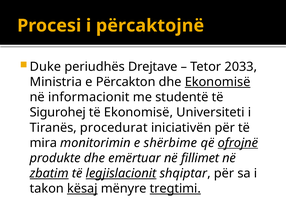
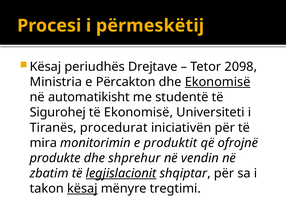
përcaktojnë: përcaktojnë -> përmeskëtij
Duke at (45, 67): Duke -> Kësaj
2033: 2033 -> 2098
informacionit: informacionit -> automatikisht
shërbime: shërbime -> produktit
ofrojnë underline: present -> none
emërtuar: emërtuar -> shprehur
fillimet: fillimet -> vendin
zbatim underline: present -> none
tregtimi underline: present -> none
